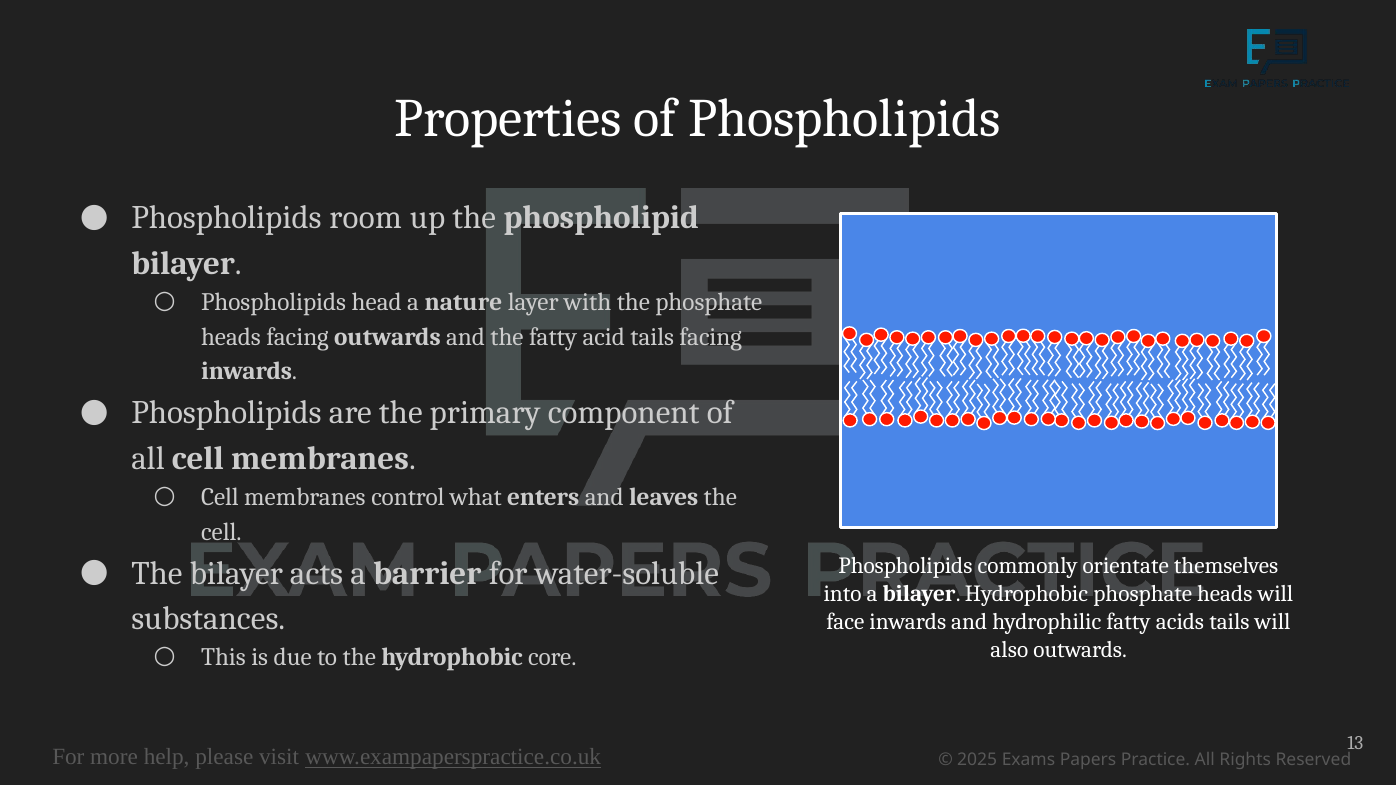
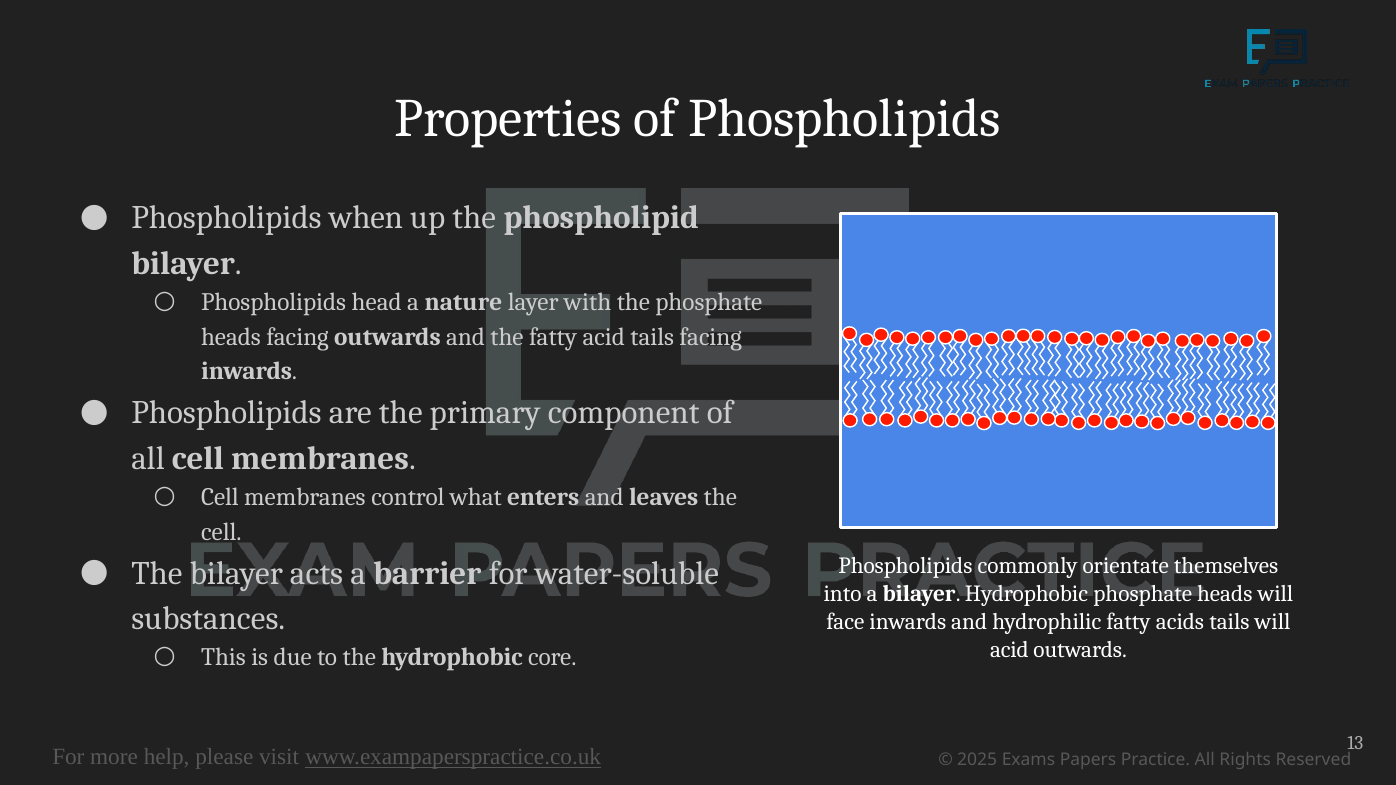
room: room -> when
also at (1009, 650): also -> acid
